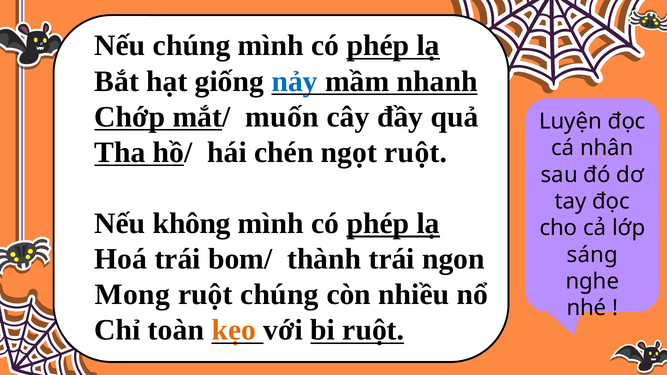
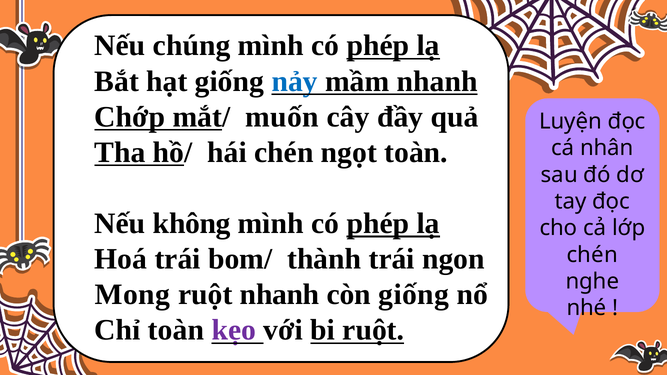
ngọt ruột: ruột -> toàn
sáng at (592, 255): sáng -> chén
ruột chúng: chúng -> nhanh
còn nhiều: nhiều -> giống
kẹo colour: orange -> purple
